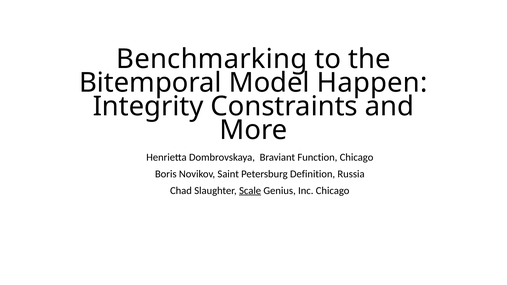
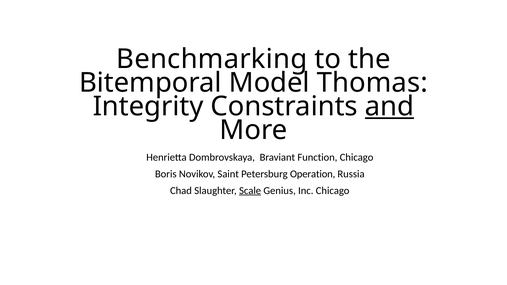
Happen: Happen -> Thomas
and underline: none -> present
Definition: Definition -> Operation
